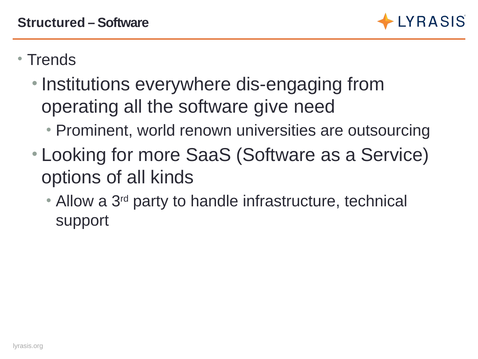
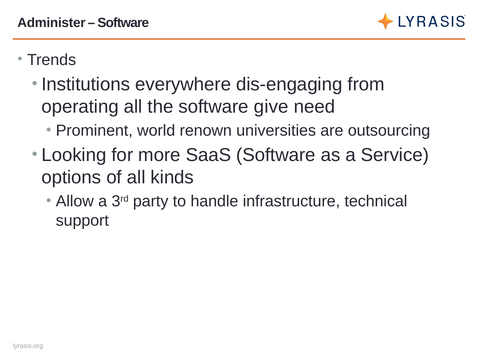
Structured: Structured -> Administer
